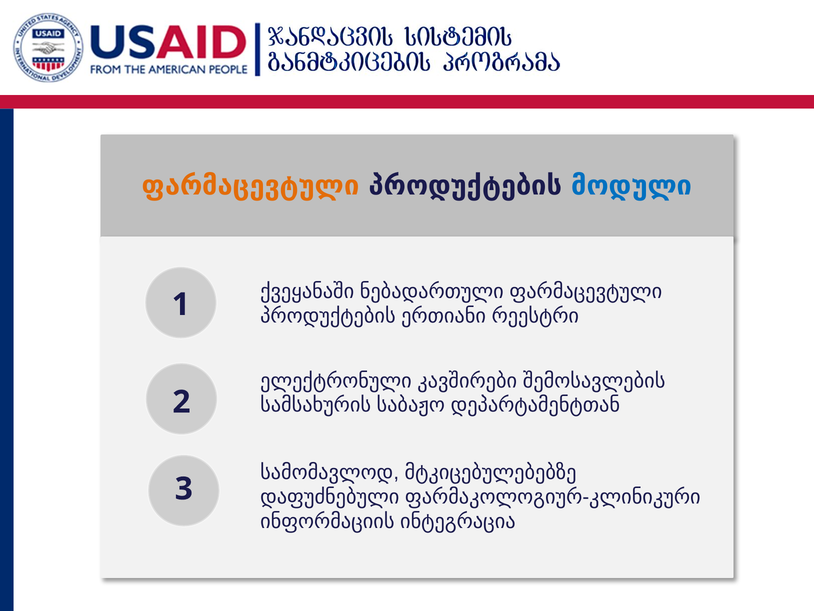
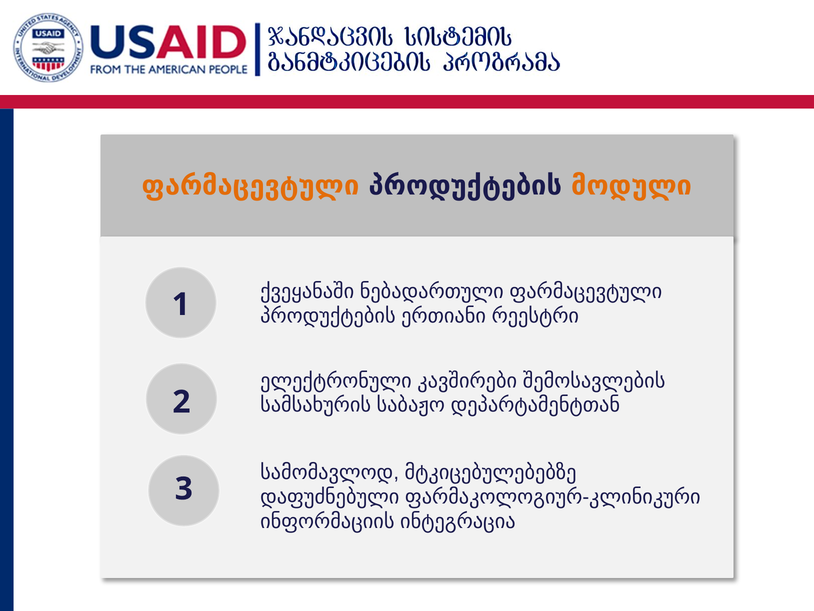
მოდული colour: blue -> orange
